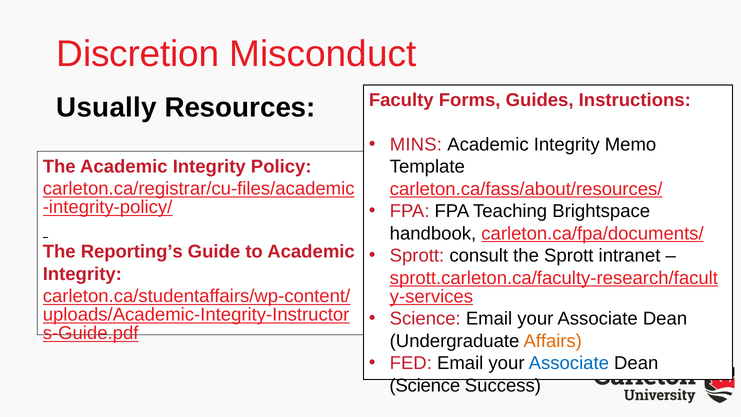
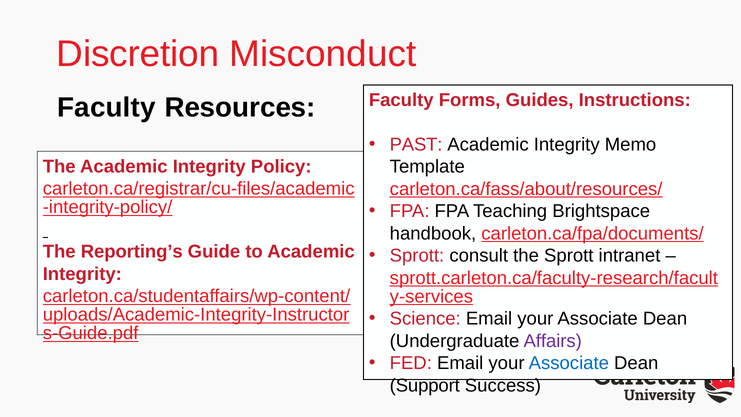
Usually at (107, 107): Usually -> Faculty
MINS: MINS -> PAST
Affairs colour: orange -> purple
Science at (425, 385): Science -> Support
